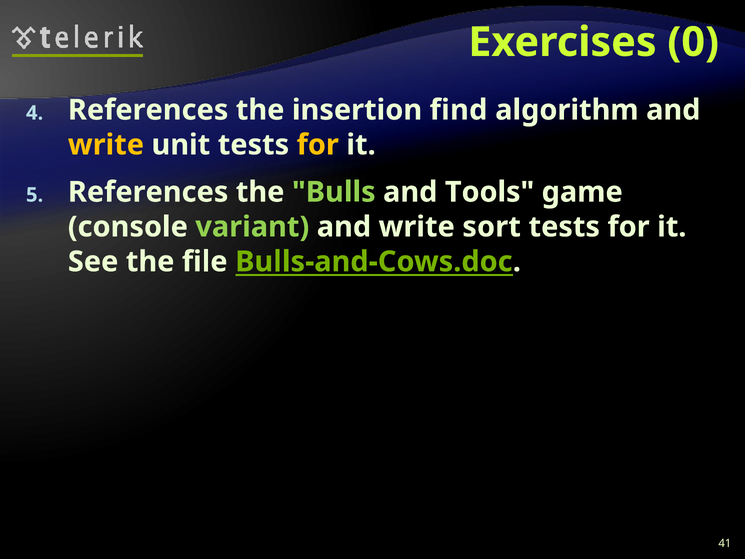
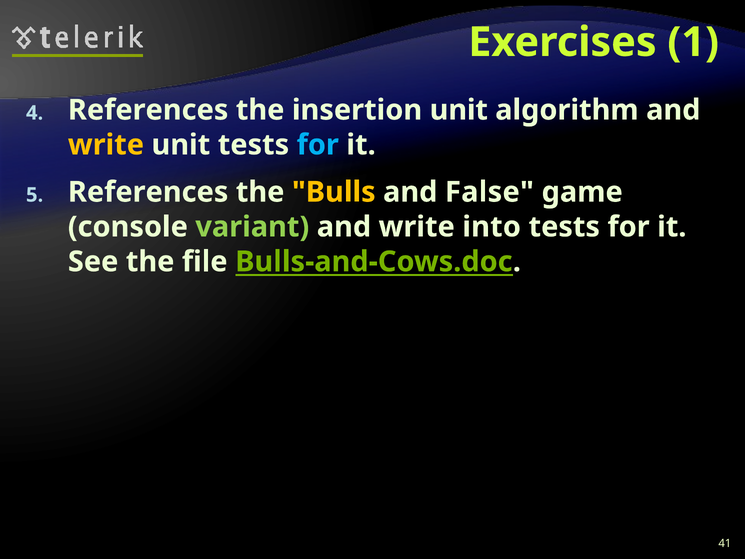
0: 0 -> 1
insertion find: find -> unit
for at (318, 145) colour: yellow -> light blue
Bulls colour: light green -> yellow
Tools: Tools -> False
sort: sort -> into
